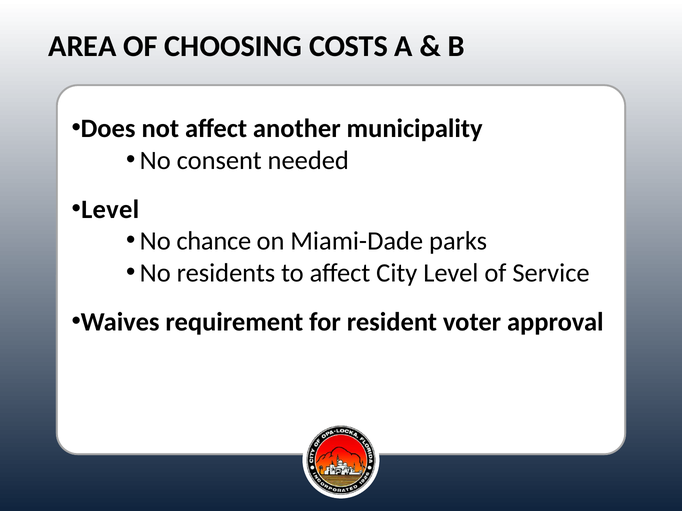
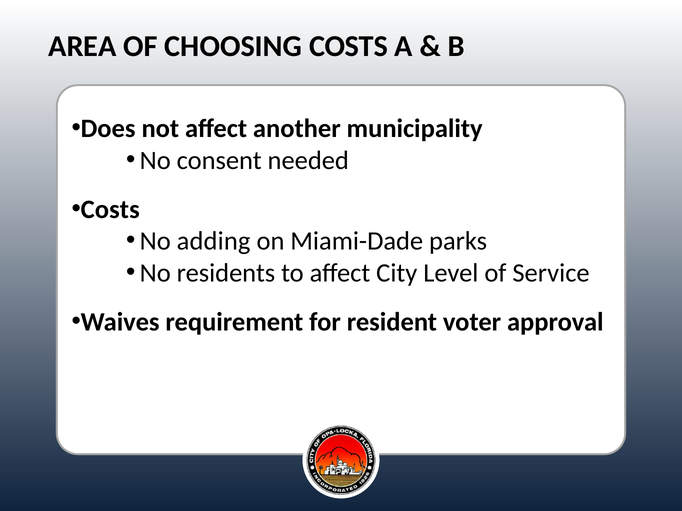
Level at (110, 210): Level -> Costs
chance: chance -> adding
